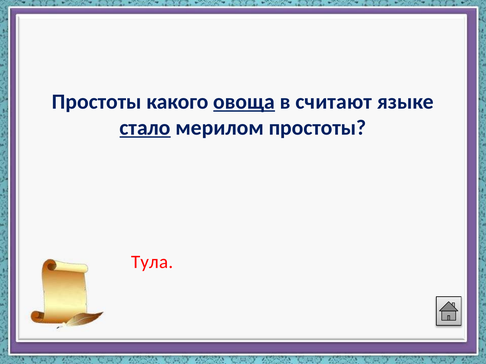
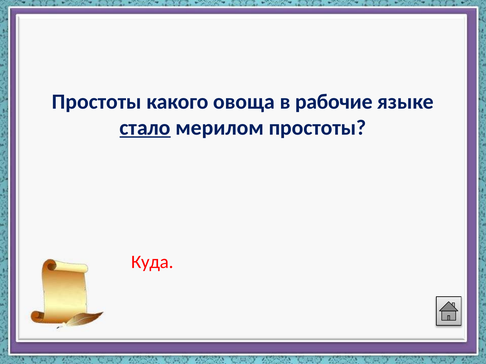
овоща underline: present -> none
считают: считают -> рабочие
Тула: Тула -> Куда
